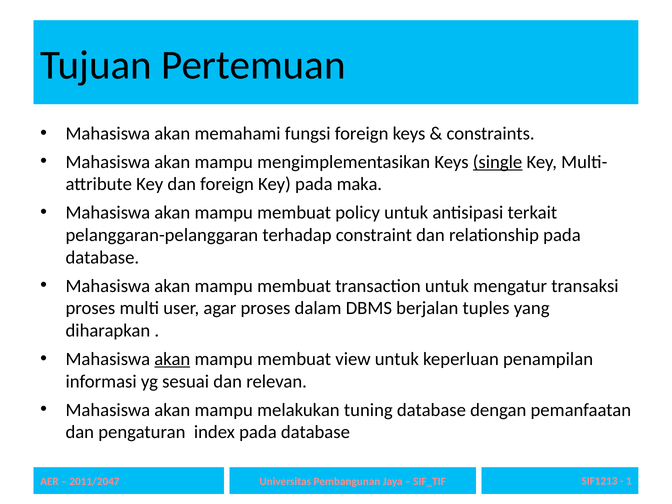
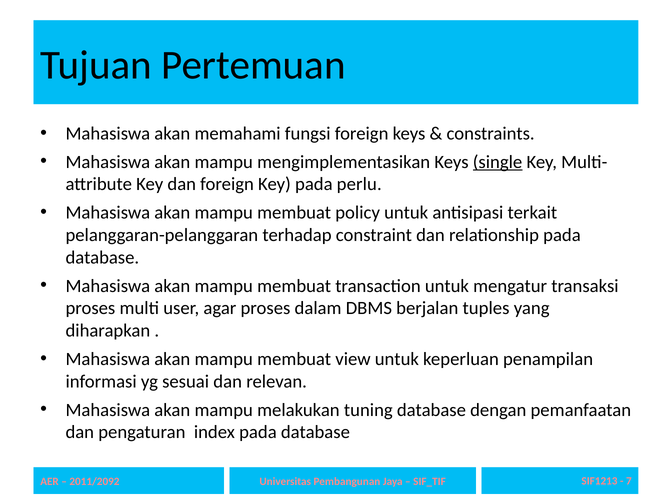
maka: maka -> perlu
akan at (172, 359) underline: present -> none
1: 1 -> 7
2011/2047: 2011/2047 -> 2011/2092
